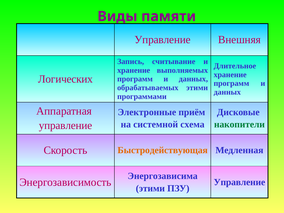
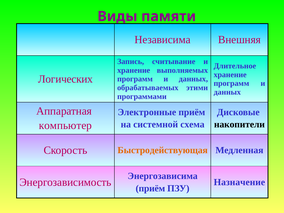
Управление at (163, 40): Управление -> Независима
накопители colour: green -> black
управление at (66, 126): управление -> компьютер
Управление at (239, 182): Управление -> Назначение
этими at (150, 188): этими -> приём
